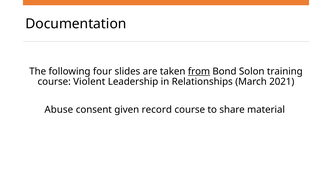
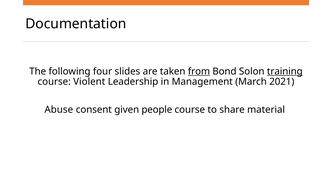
training underline: none -> present
Relationships: Relationships -> Management
record: record -> people
